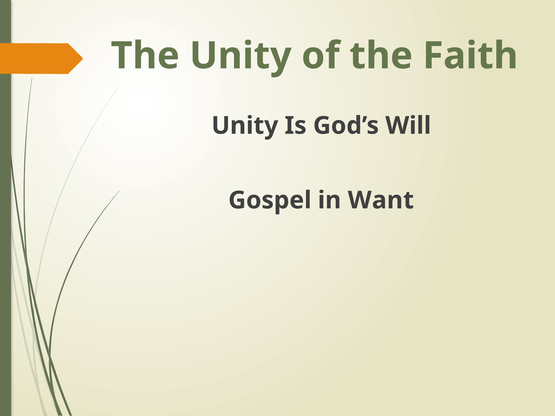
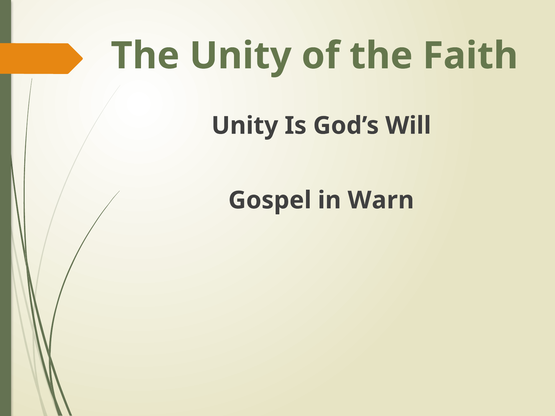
Want: Want -> Warn
